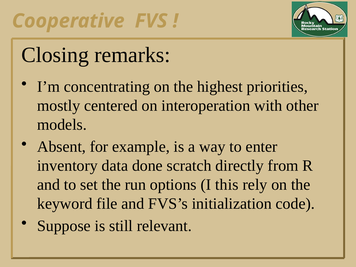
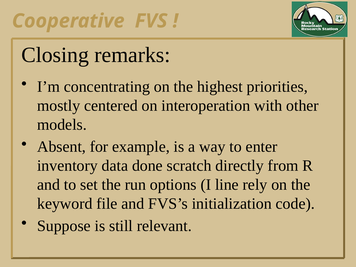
this: this -> line
